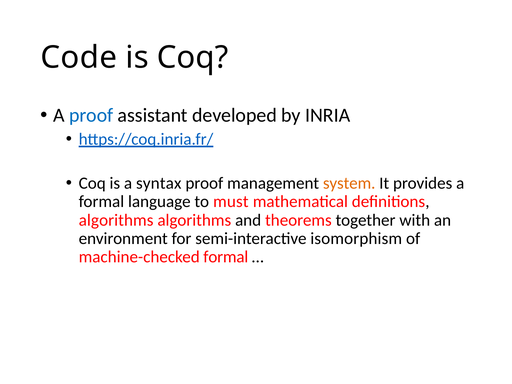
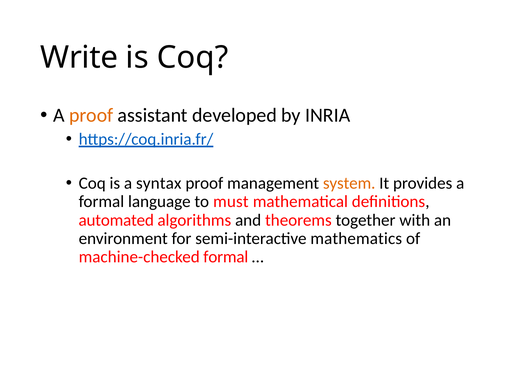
Code: Code -> Write
proof at (91, 115) colour: blue -> orange
algorithms at (116, 220): algorithms -> automated
isomorphism: isomorphism -> mathematics
